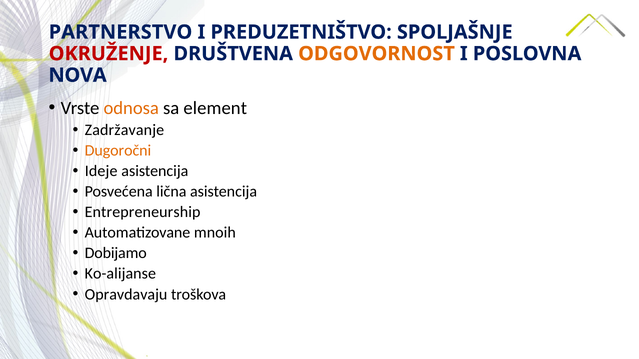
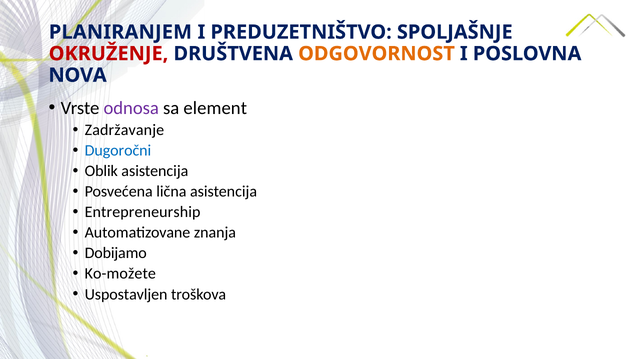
PARTNERSTVO: PARTNERSTVO -> PLANIRANJEM
odnosa colour: orange -> purple
Dugoročni colour: orange -> blue
Ideje: Ideje -> Oblik
mnoih: mnoih -> znanja
Ko-alijanse: Ko-alijanse -> Ko-možete
Opravdavaju: Opravdavaju -> Uspostavljen
